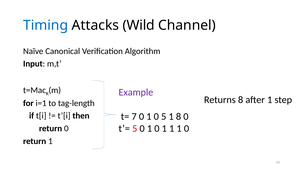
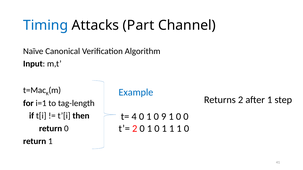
Wild: Wild -> Part
Example colour: purple -> blue
Returns 8: 8 -> 2
7: 7 -> 4
0 5: 5 -> 9
8 at (179, 117): 8 -> 0
t’= 5: 5 -> 2
